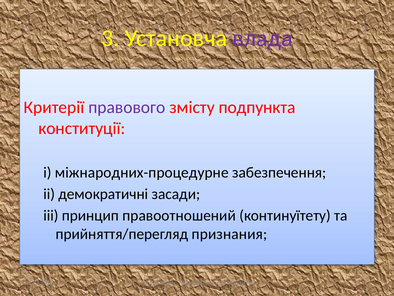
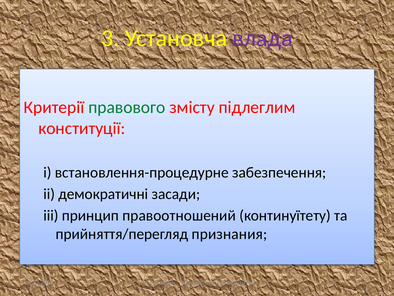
правового colour: purple -> green
подпункта: подпункта -> підлеглим
міжнародних-процедурне: міжнародних-процедурне -> встановлення-процедурне
